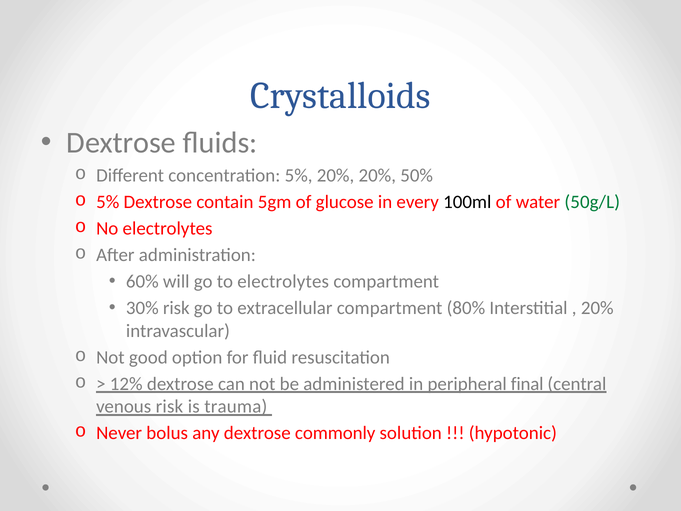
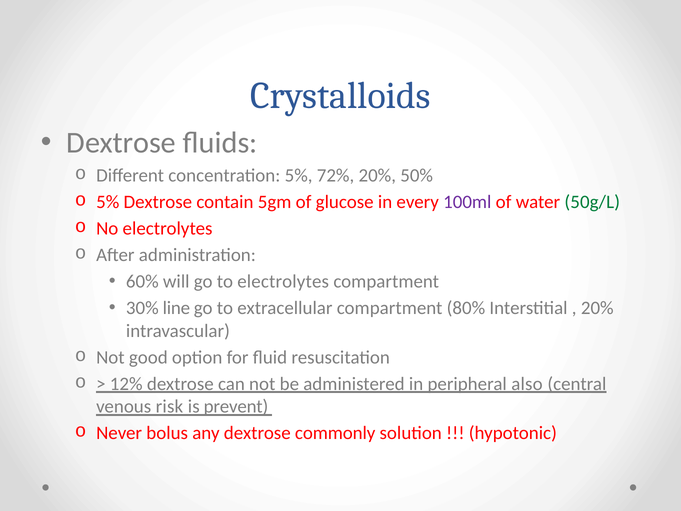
5% 20%: 20% -> 72%
100ml colour: black -> purple
30% risk: risk -> line
final: final -> also
trauma: trauma -> prevent
